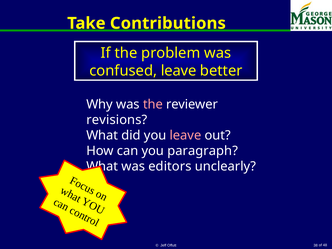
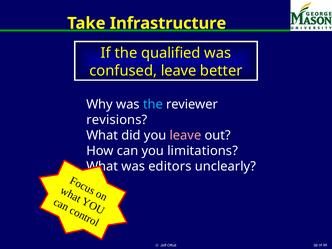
Contributions: Contributions -> Infrastructure
problem: problem -> qualified
the at (153, 104) colour: pink -> light blue
paragraph: paragraph -> limitations
